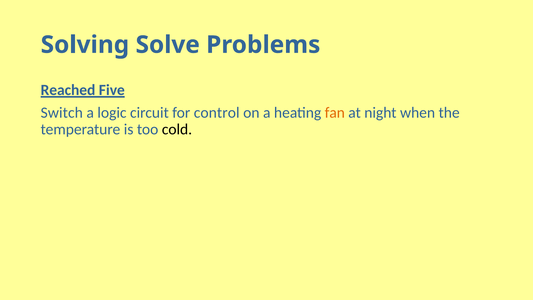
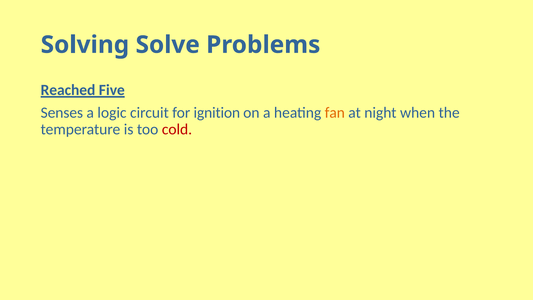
Switch: Switch -> Senses
control: control -> ignition
cold colour: black -> red
